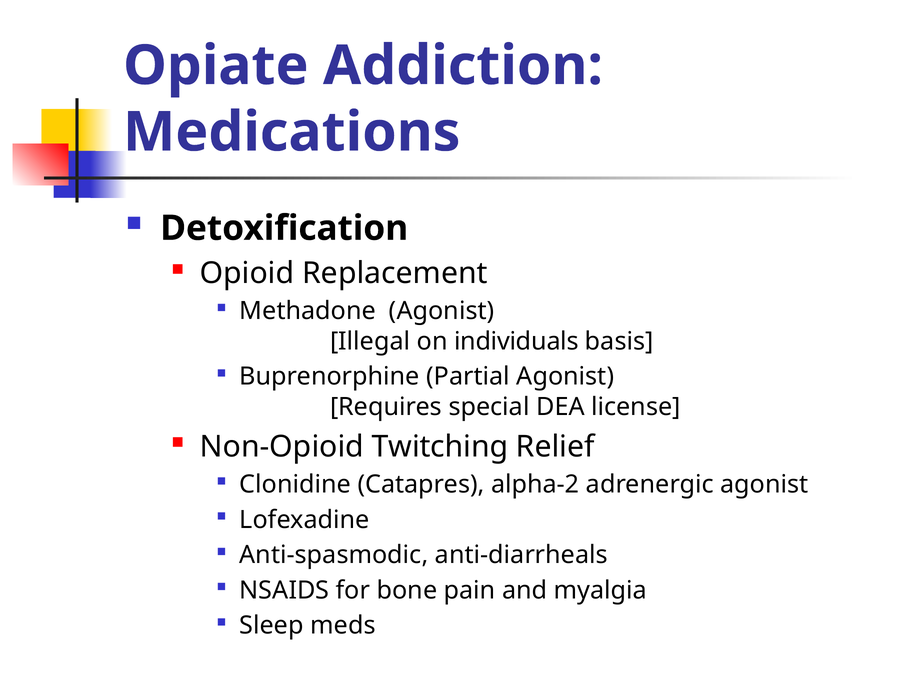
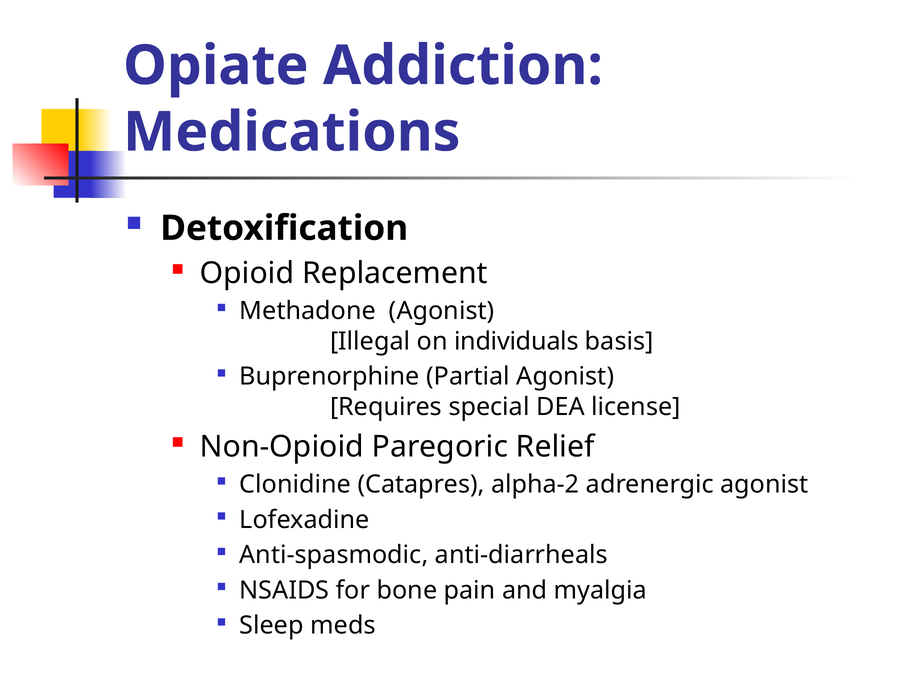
Twitching: Twitching -> Paregoric
